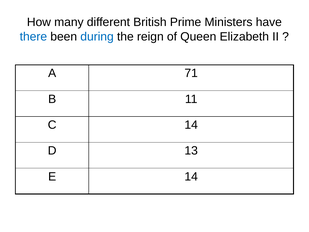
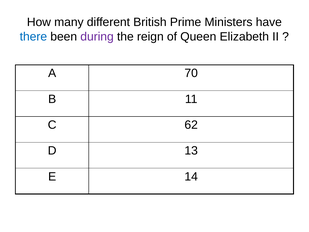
during colour: blue -> purple
71: 71 -> 70
C 14: 14 -> 62
